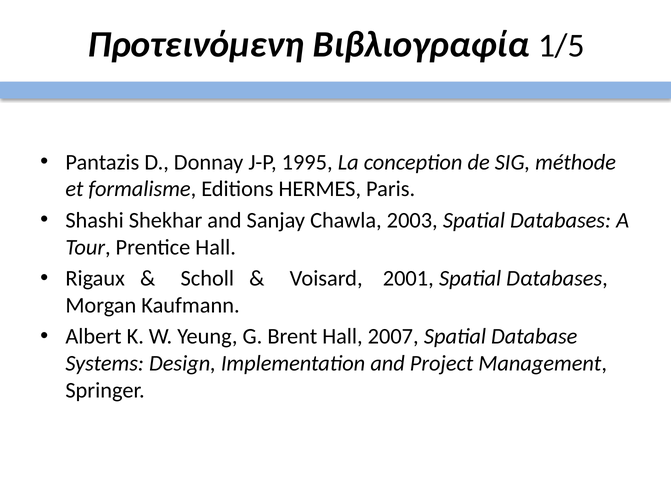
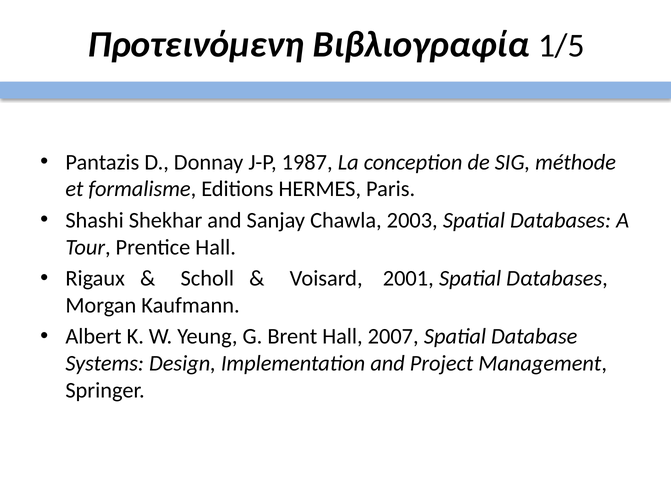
1995: 1995 -> 1987
